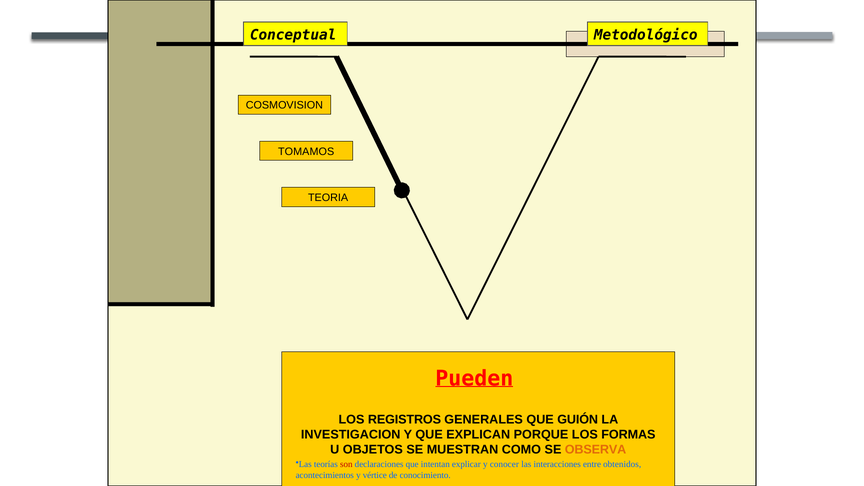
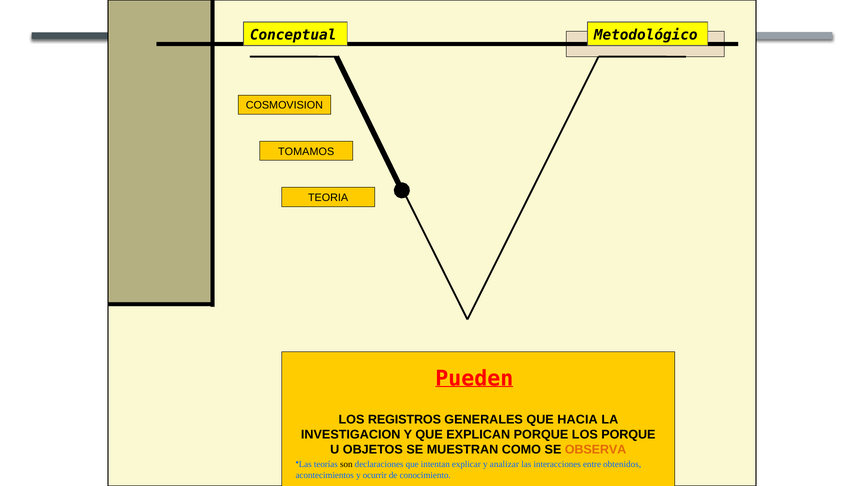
GUIÓN: GUIÓN -> HACIA
LOS FORMAS: FORMAS -> PORQUE
son colour: red -> black
conocer: conocer -> analizar
vértice: vértice -> ocurrir
